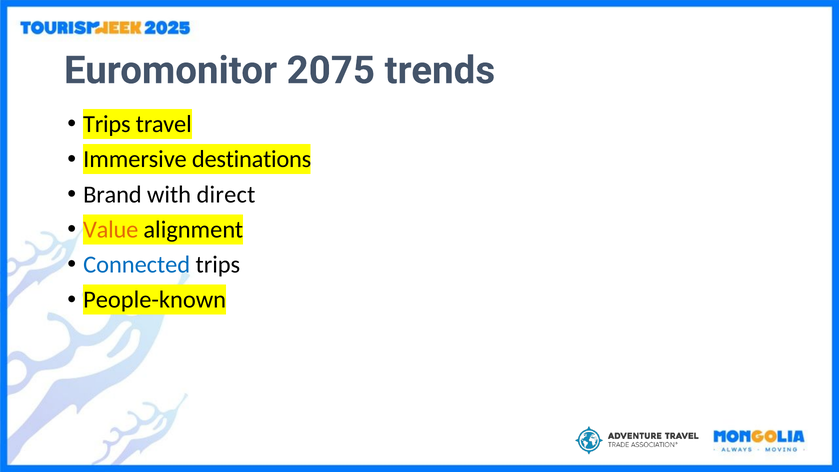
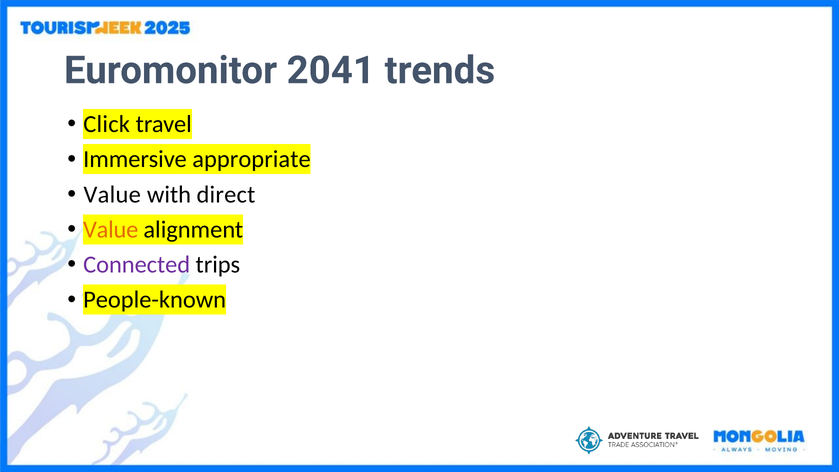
2075: 2075 -> 2041
Trips at (107, 124): Trips -> Click
destinations: destinations -> appropriate
Brand at (112, 194): Brand -> Value
Connected colour: blue -> purple
